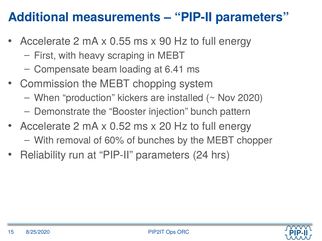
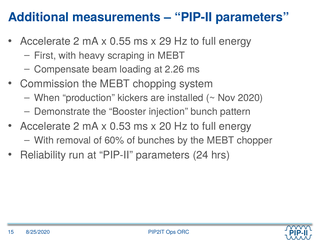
90: 90 -> 29
6.41: 6.41 -> 2.26
0.52: 0.52 -> 0.53
